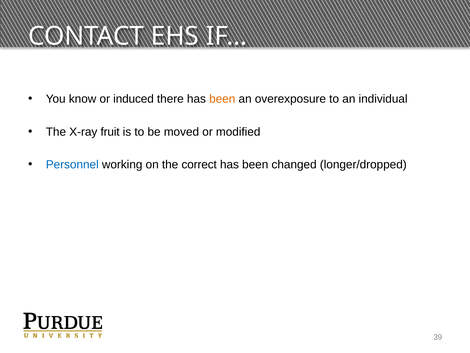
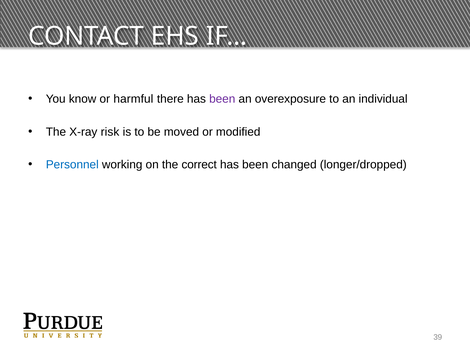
induced: induced -> harmful
been at (222, 99) colour: orange -> purple
fruit: fruit -> risk
